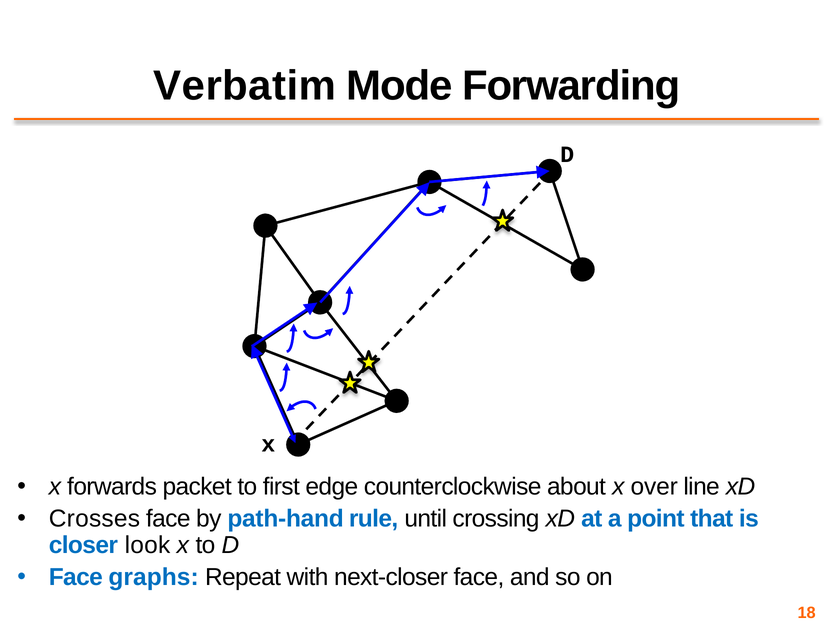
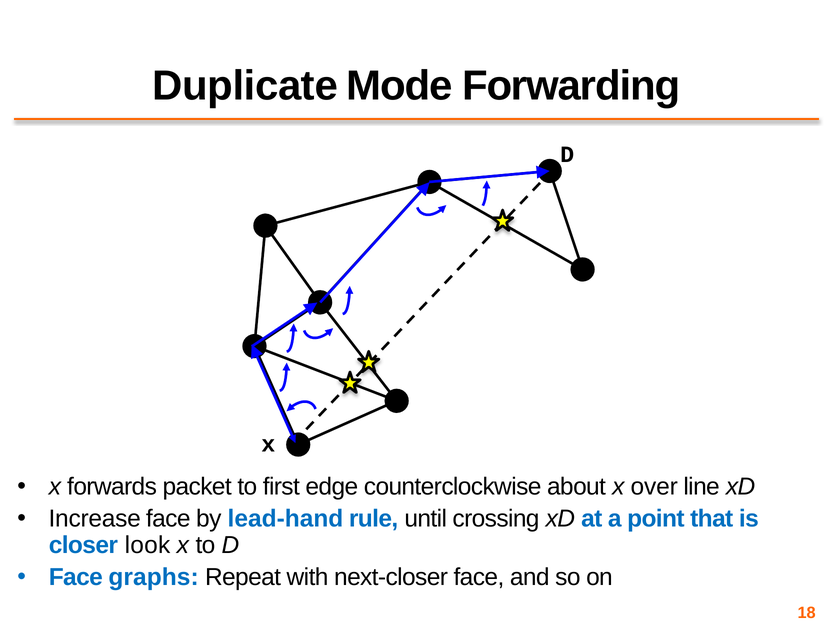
Verbatim: Verbatim -> Duplicate
Crosses: Crosses -> Increase
path-hand: path-hand -> lead-hand
